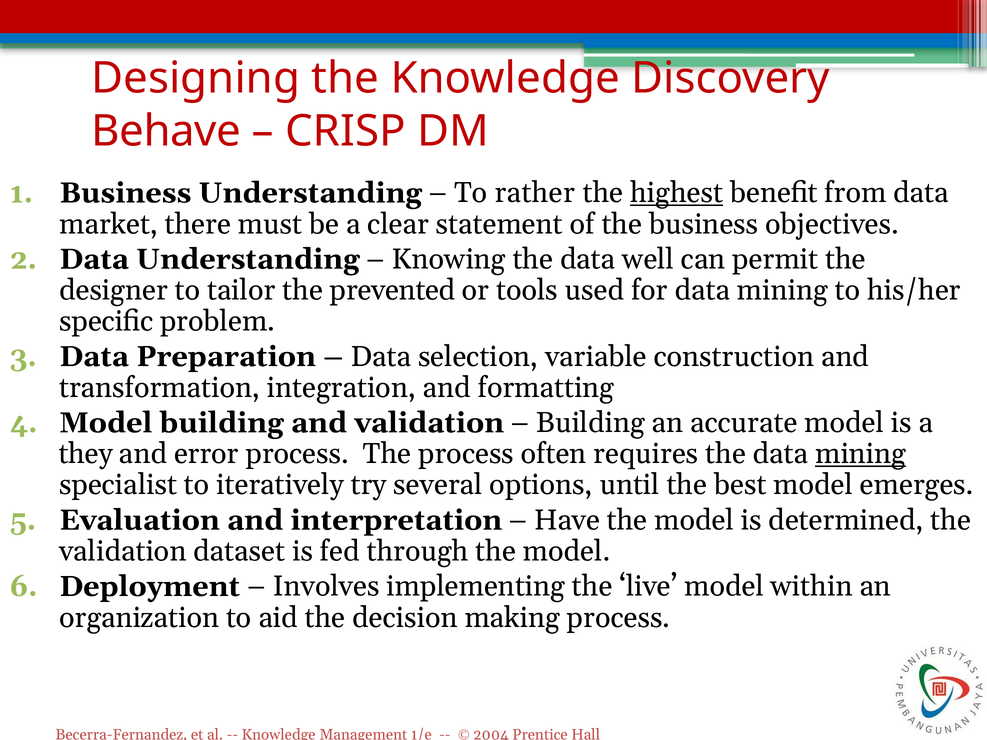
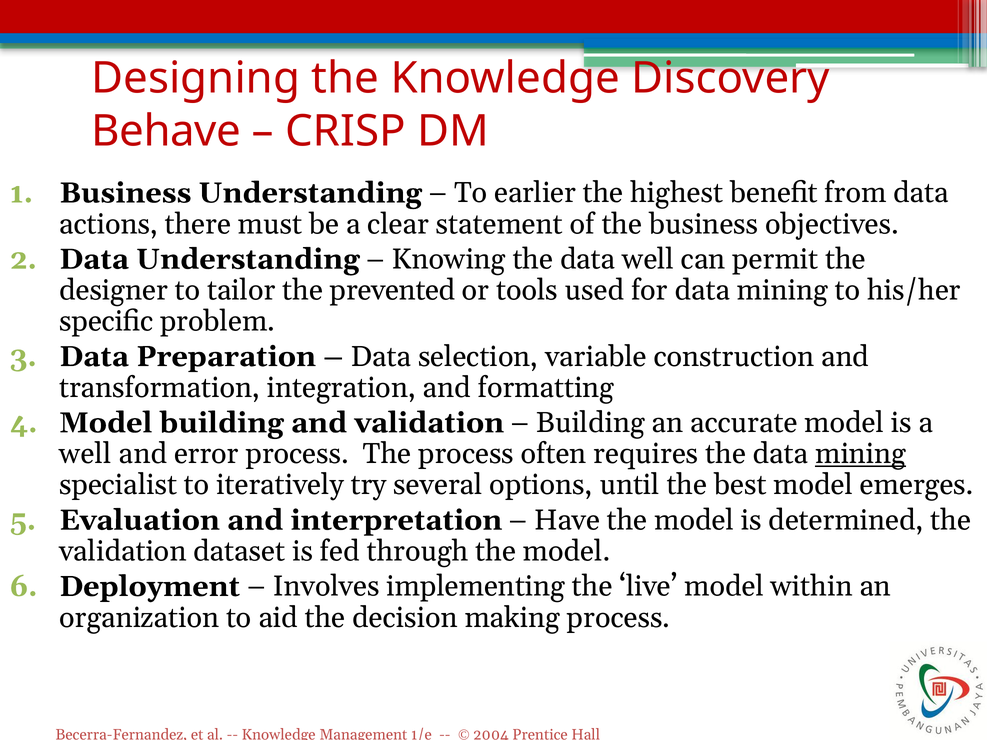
rather: rather -> earlier
highest underline: present -> none
market: market -> actions
they at (86, 454): they -> well
